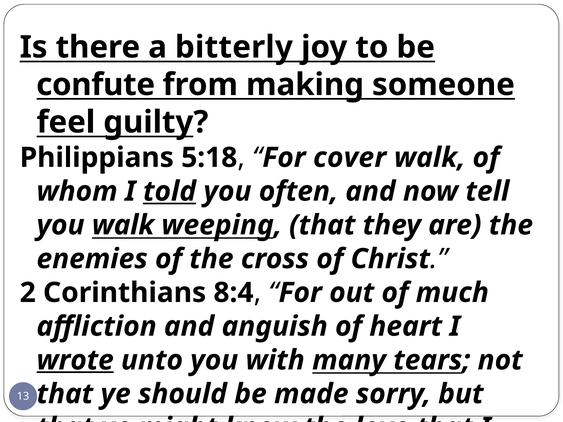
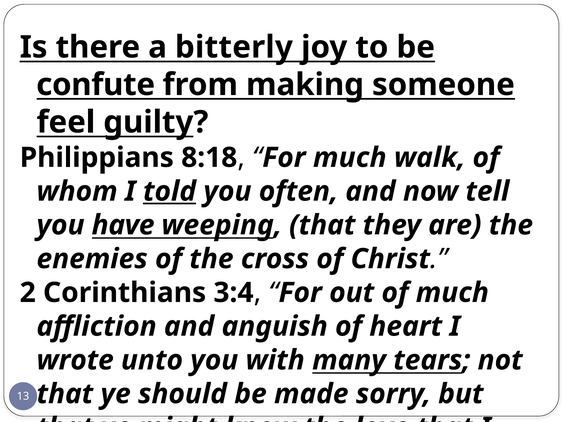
5:18: 5:18 -> 8:18
For cover: cover -> much
you walk: walk -> have
8:4: 8:4 -> 3:4
wrote underline: present -> none
